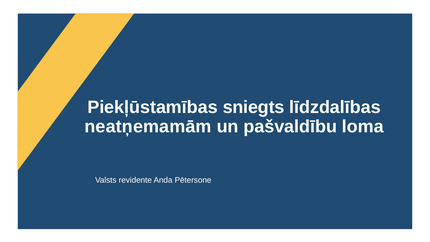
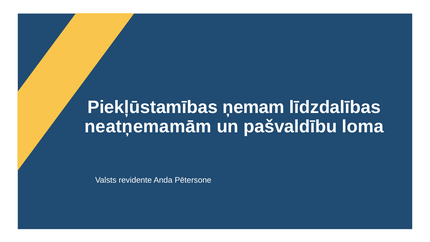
sniegts: sniegts -> ņemam
